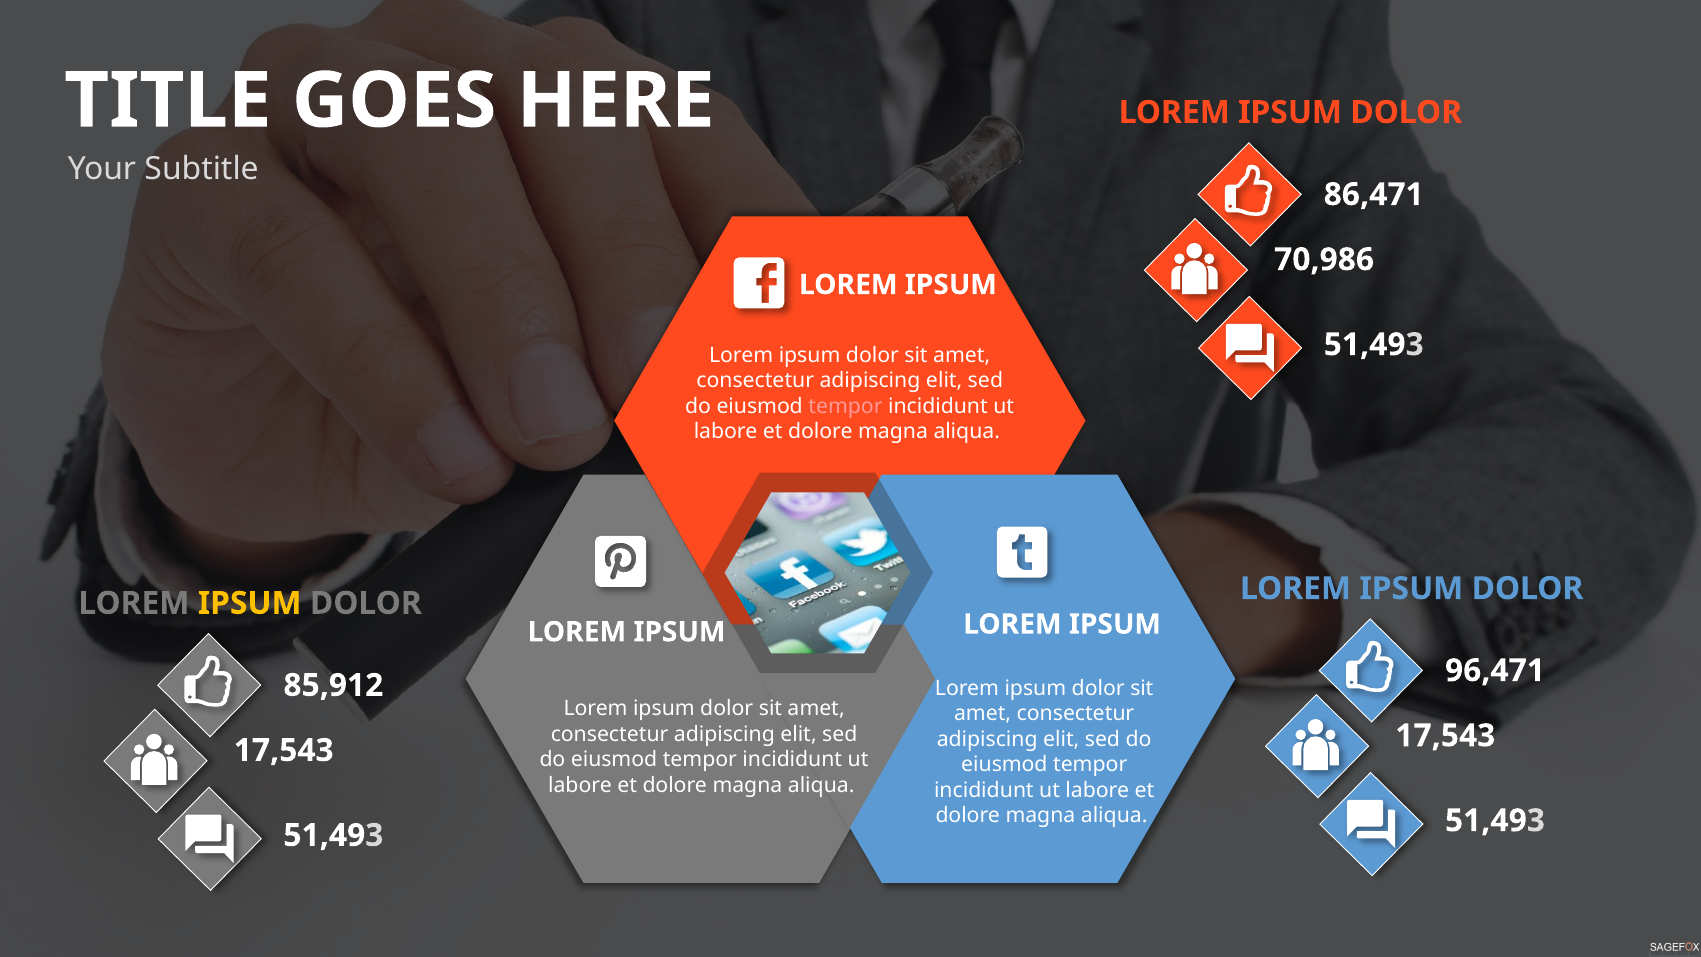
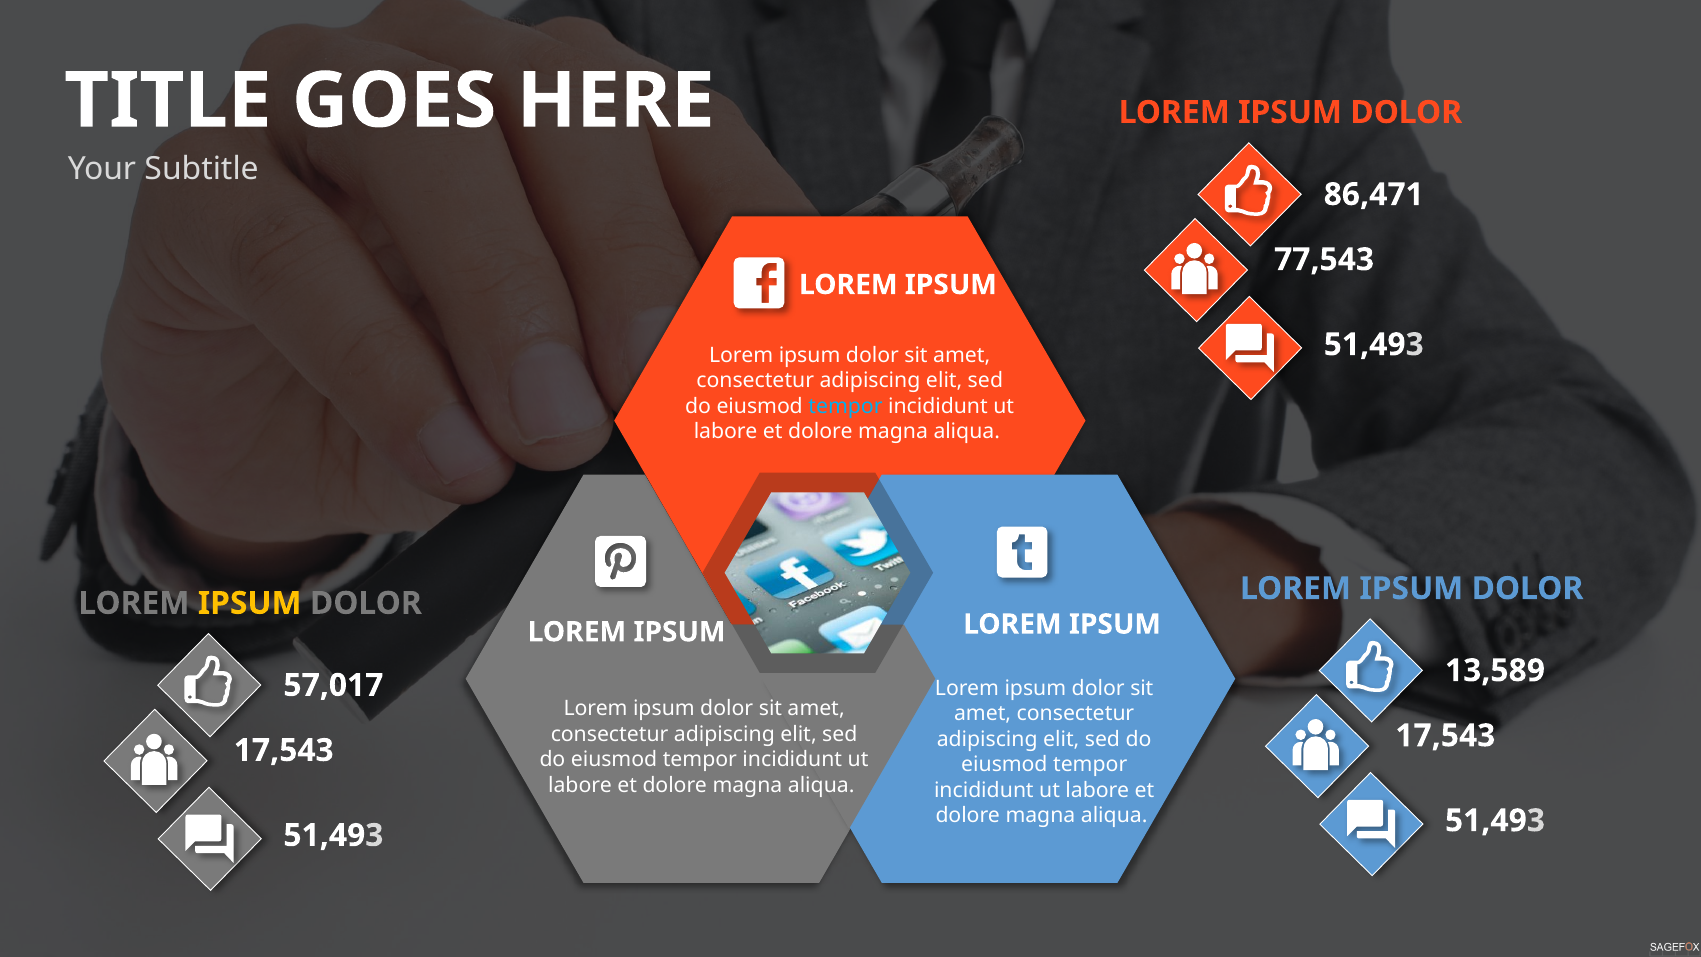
70,986: 70,986 -> 77,543
tempor at (846, 406) colour: pink -> light blue
96,471: 96,471 -> 13,589
85,912: 85,912 -> 57,017
